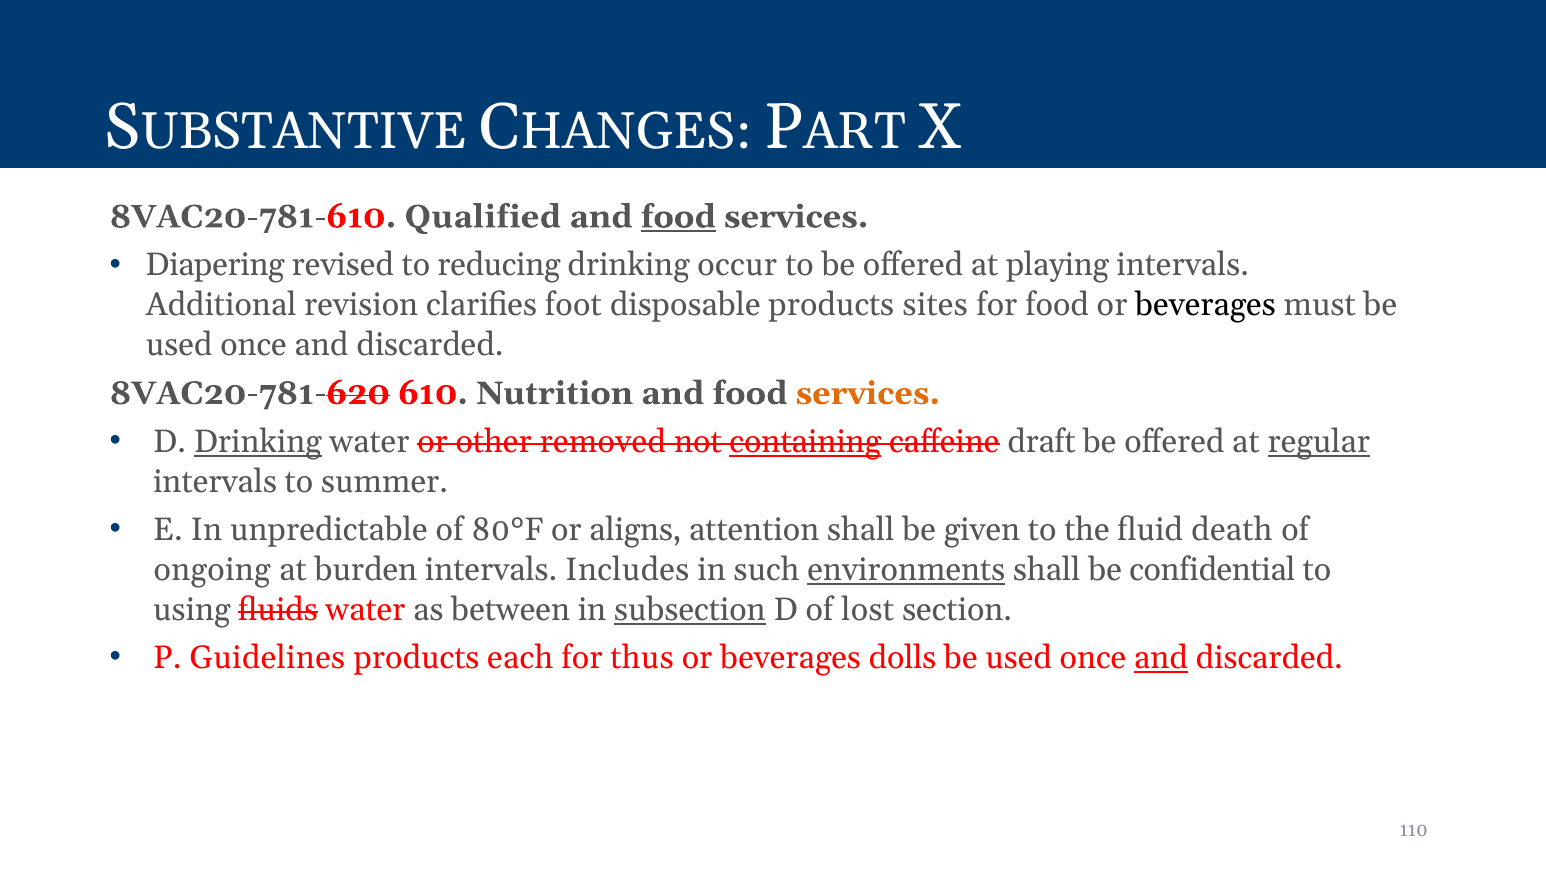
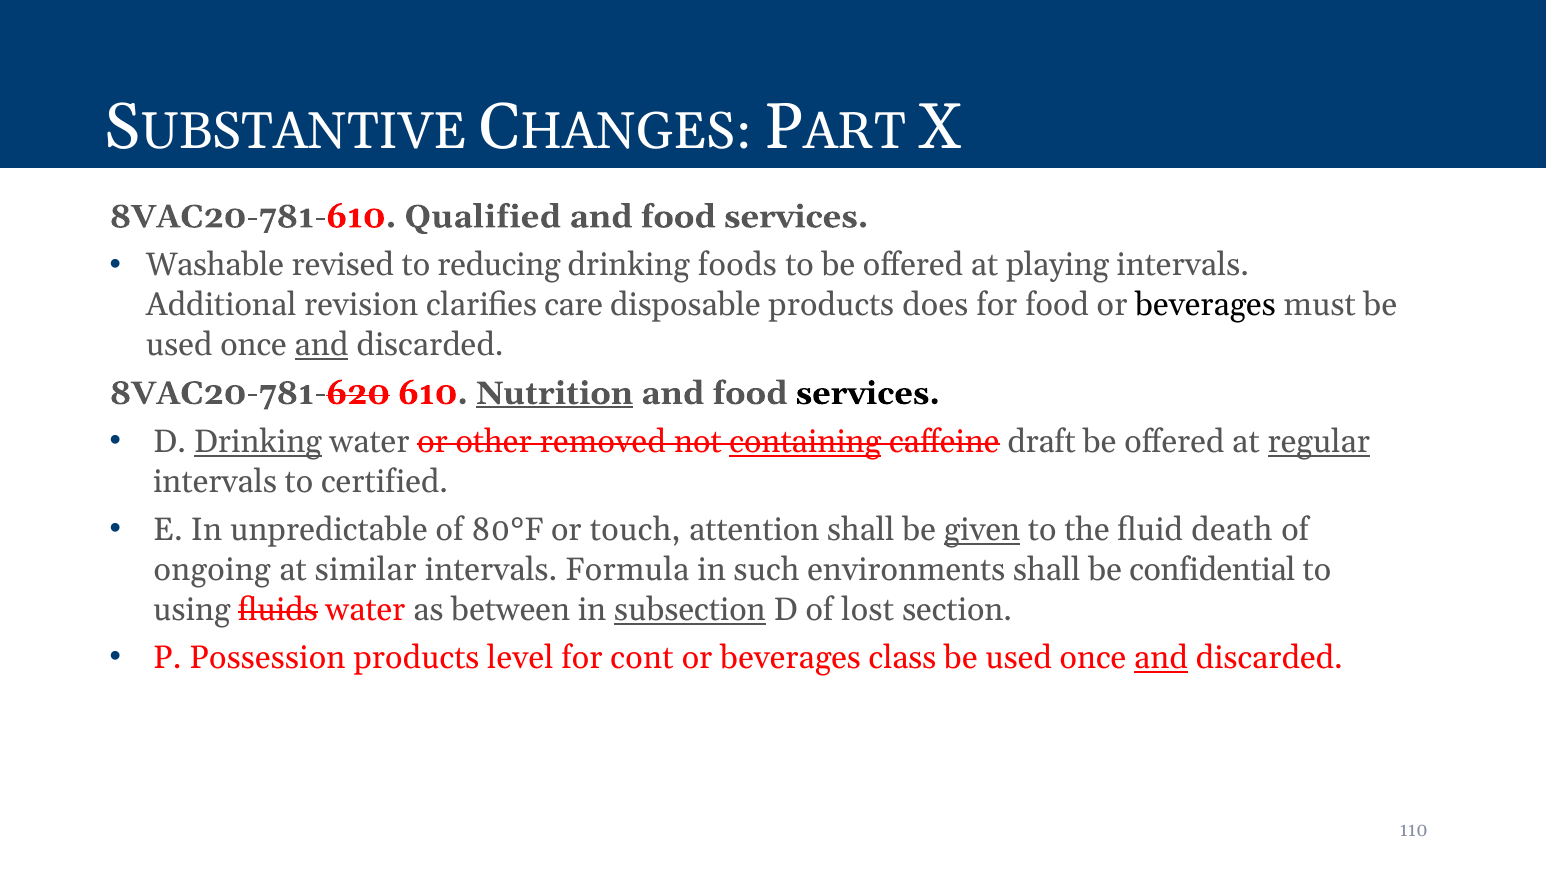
food at (678, 217) underline: present -> none
Diapering: Diapering -> Washable
occur: occur -> foods
foot: foot -> care
sites: sites -> does
and at (322, 345) underline: none -> present
Nutrition underline: none -> present
services at (868, 393) colour: orange -> black
summer: summer -> certified
aligns: aligns -> touch
given underline: none -> present
burden: burden -> similar
Includes: Includes -> Formula
environments underline: present -> none
Guidelines: Guidelines -> Possession
each: each -> level
thus: thus -> cont
dolls: dolls -> class
